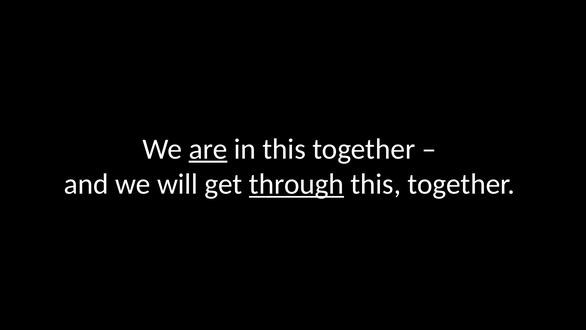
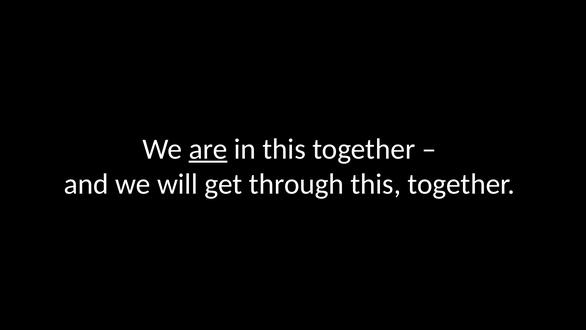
through underline: present -> none
